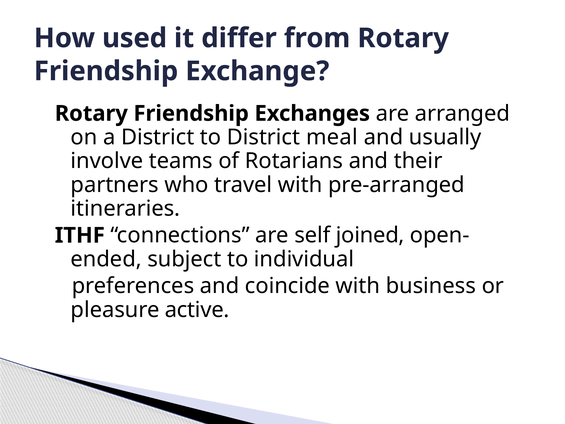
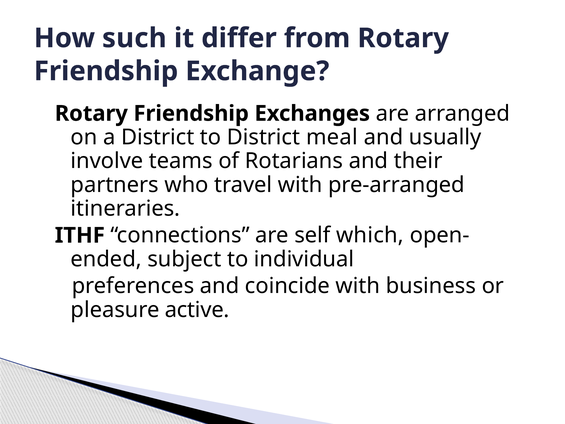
used: used -> such
joined: joined -> which
